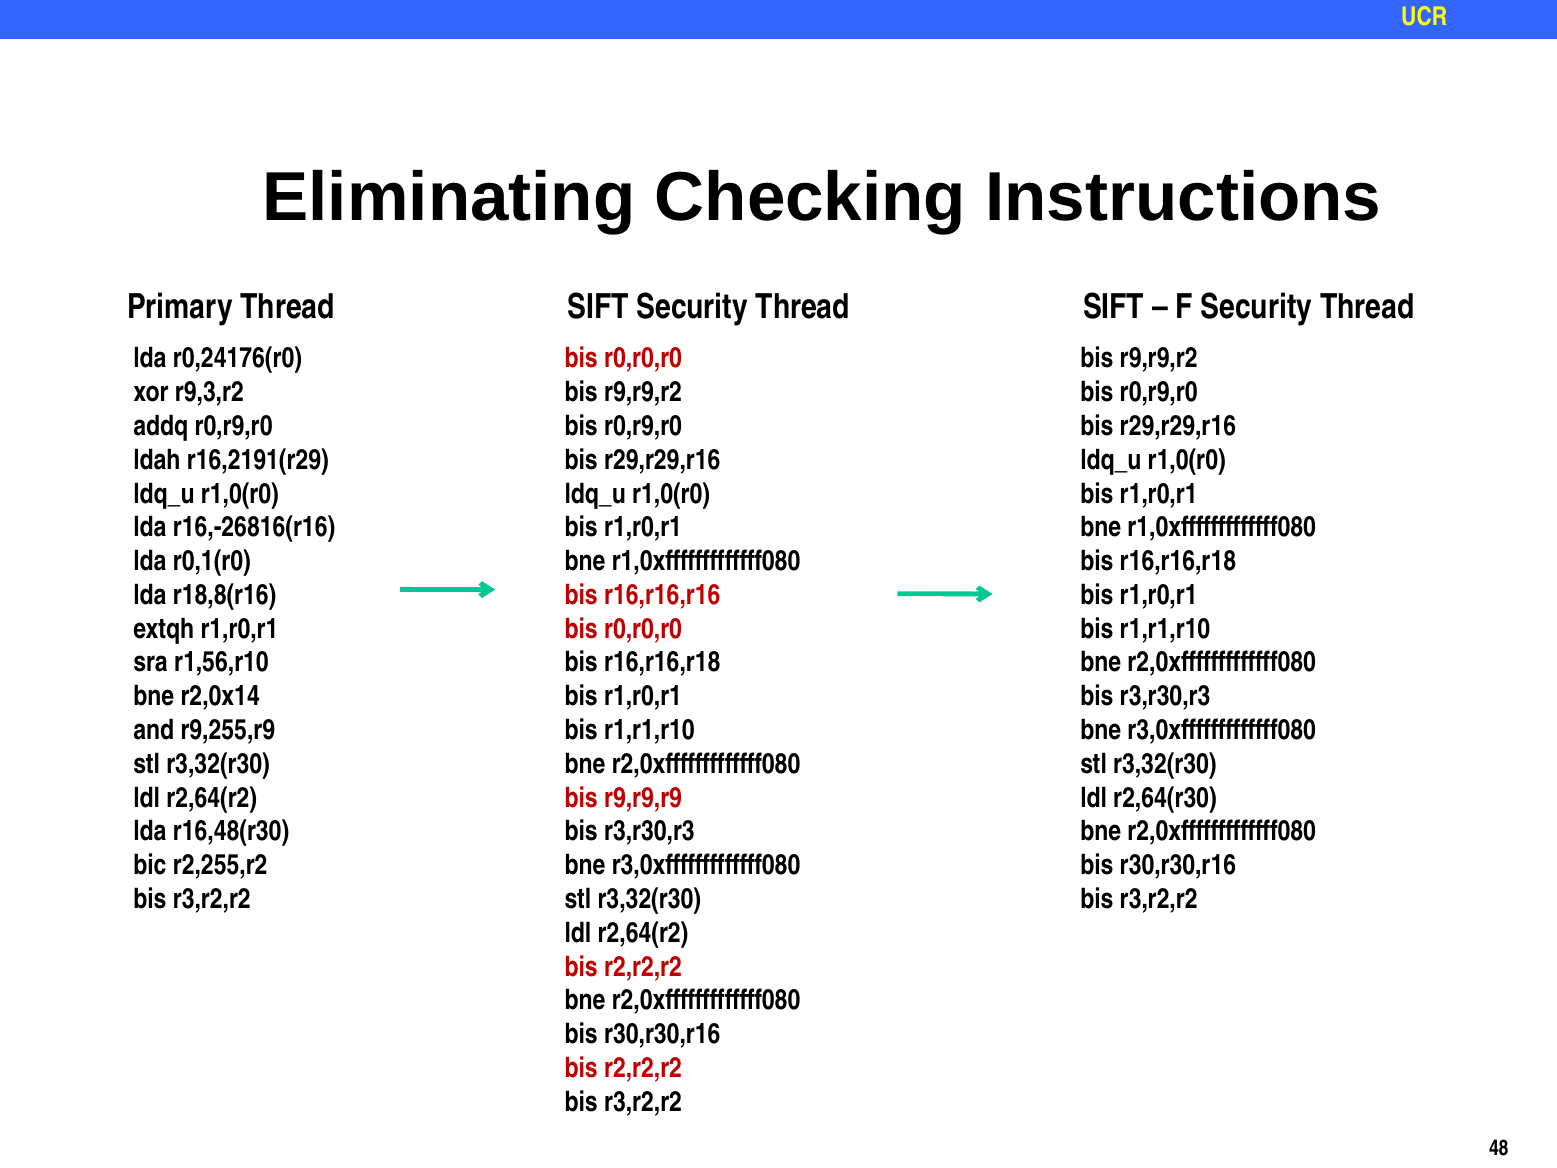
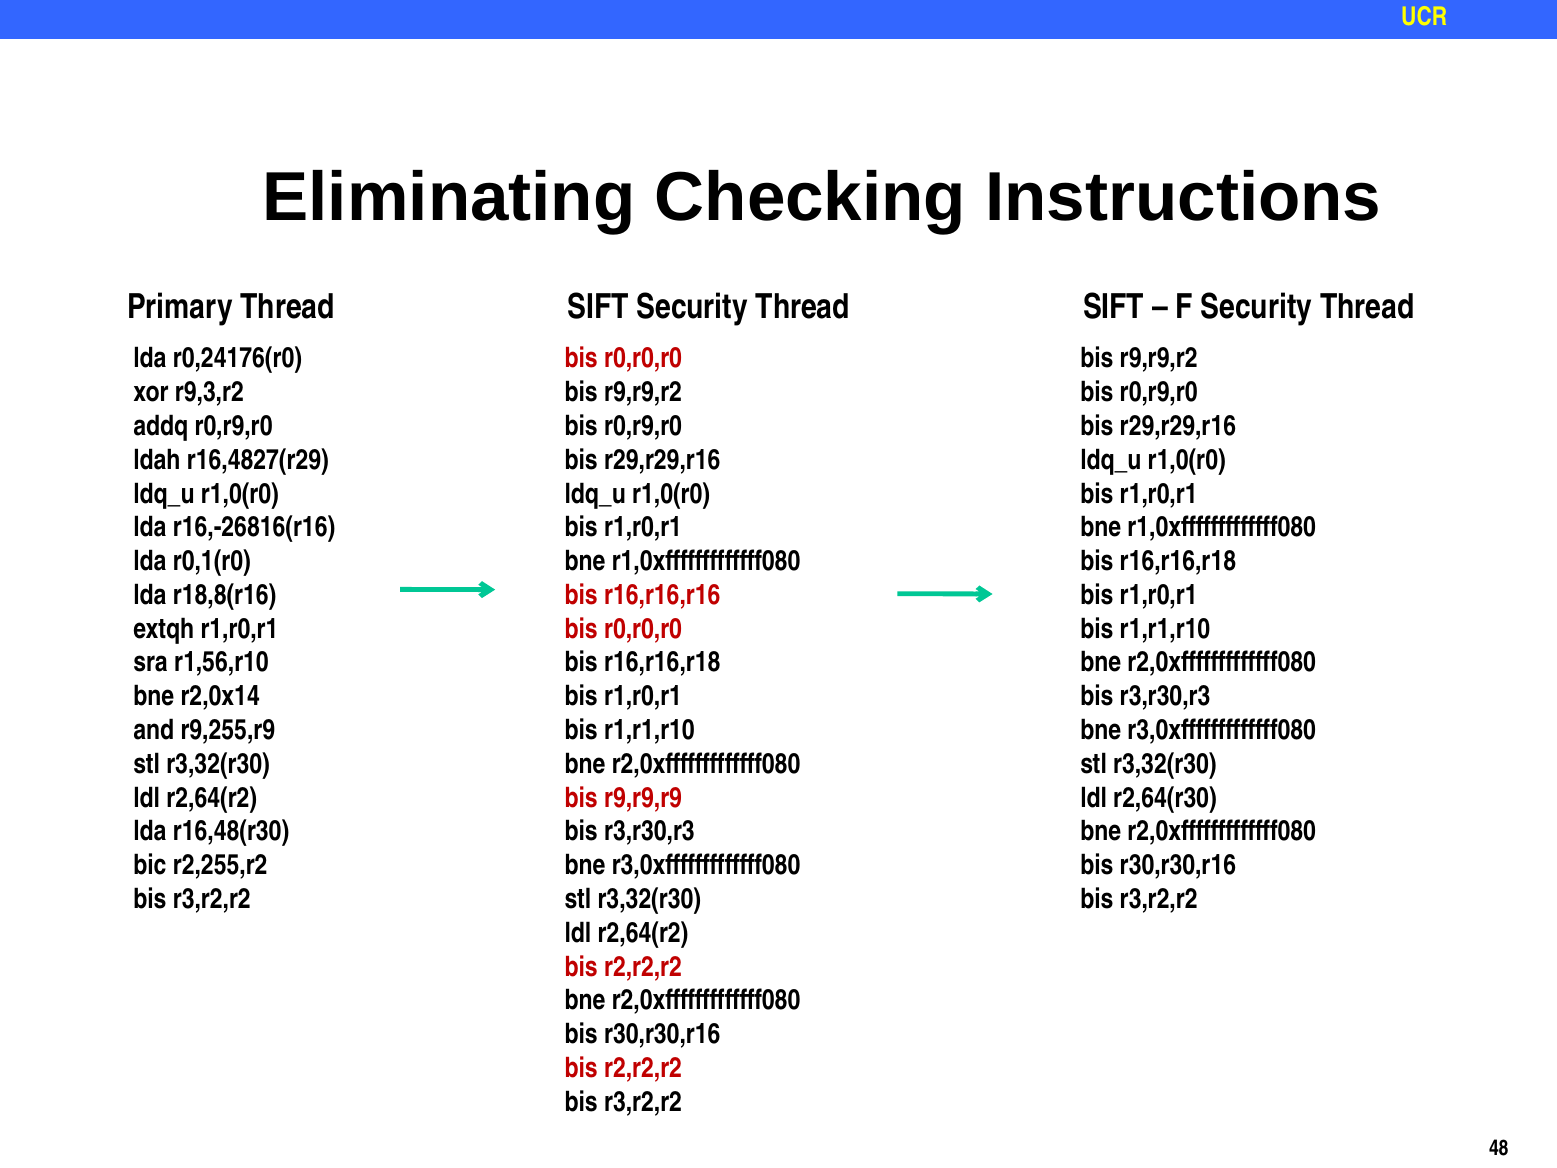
r16,2191(r29: r16,2191(r29 -> r16,4827(r29
